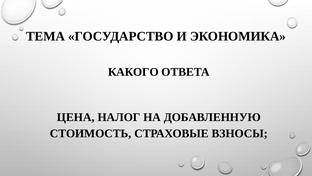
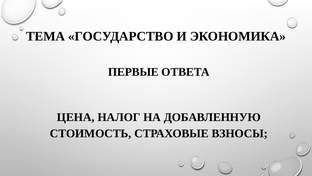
КАКОГО: КАКОГО -> ПЕРВЫЕ
